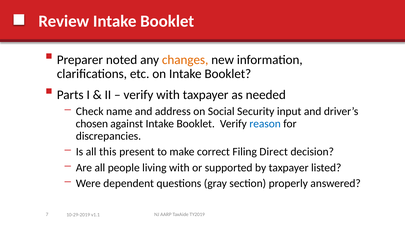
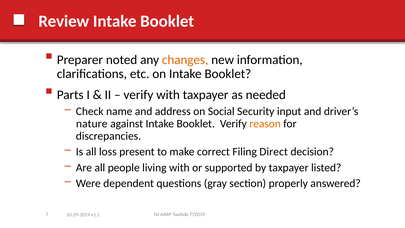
chosen: chosen -> nature
reason colour: blue -> orange
this: this -> loss
